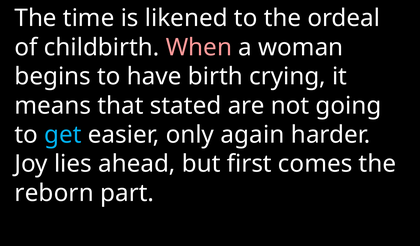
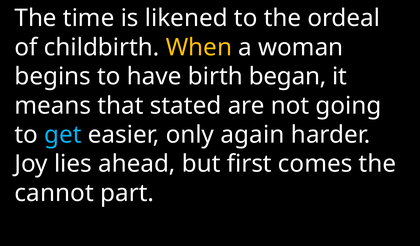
When colour: pink -> yellow
crying: crying -> began
reborn: reborn -> cannot
